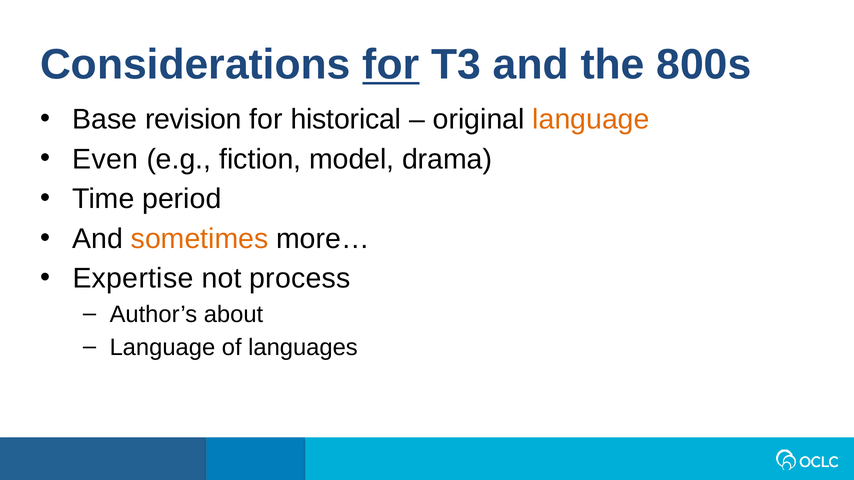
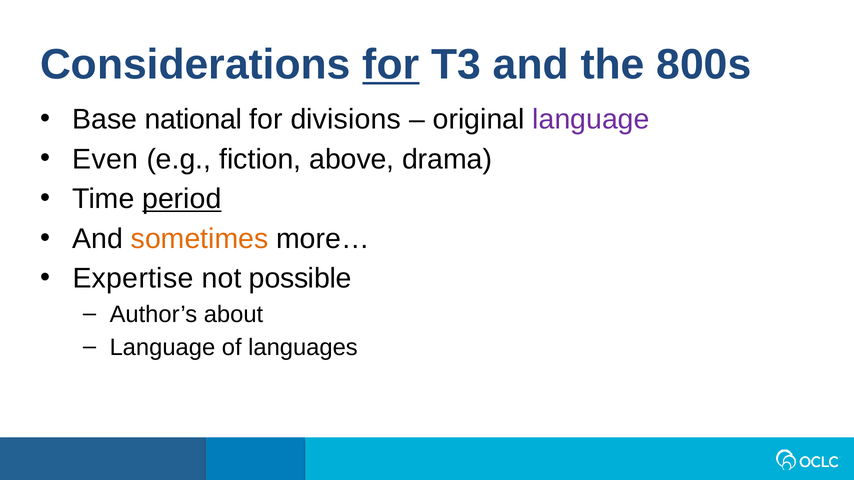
revision: revision -> national
historical: historical -> divisions
language at (591, 119) colour: orange -> purple
model: model -> above
period underline: none -> present
process: process -> possible
